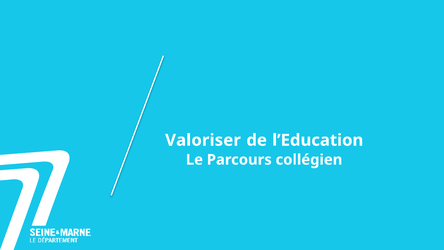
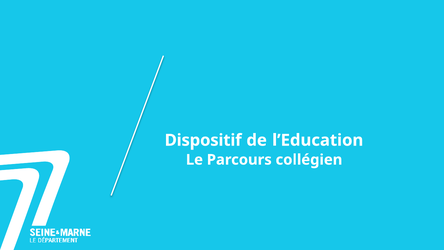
Valoriser: Valoriser -> Dispositif
